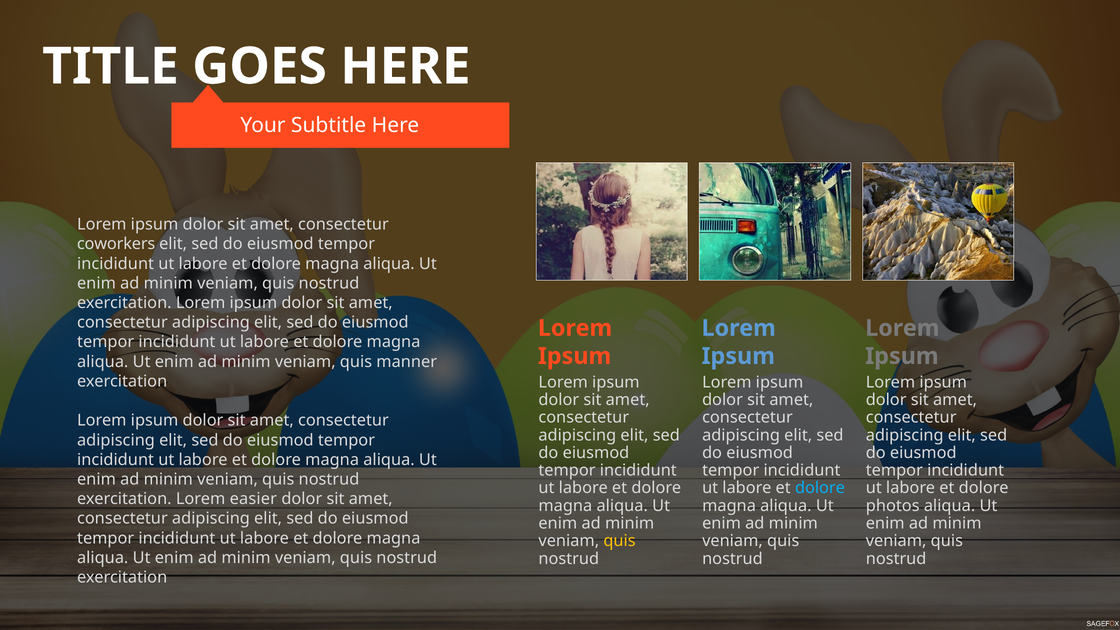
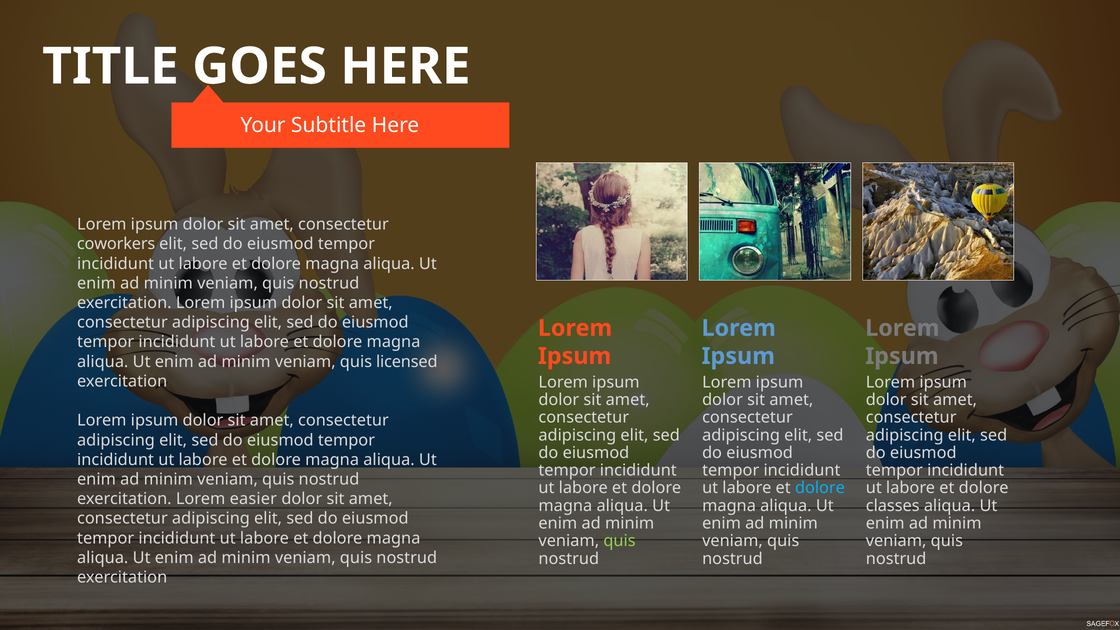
manner: manner -> licensed
photos: photos -> classes
quis at (620, 541) colour: yellow -> light green
